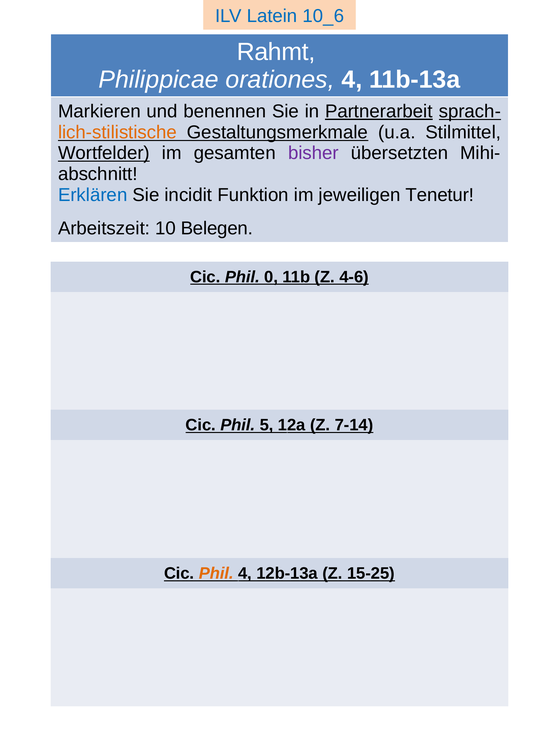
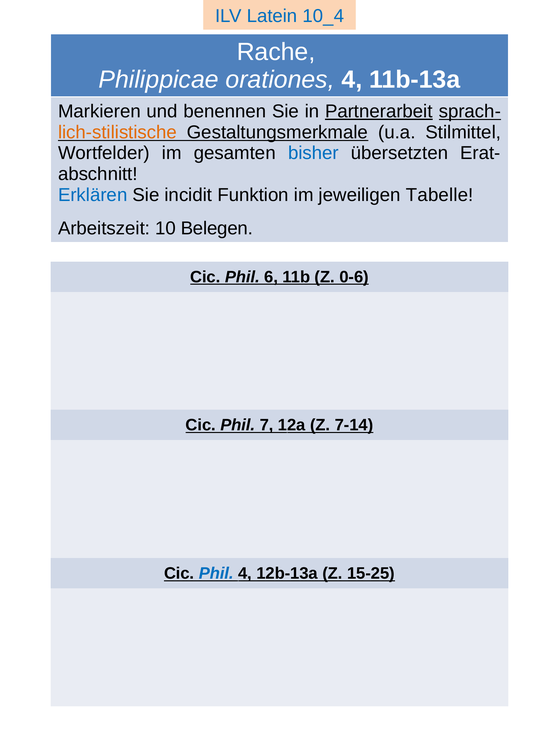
10_6: 10_6 -> 10_4
Rahmt: Rahmt -> Rache
Wortfelder underline: present -> none
bisher colour: purple -> blue
Mihi-: Mihi- -> Erat-
Tenetur: Tenetur -> Tabelle
0: 0 -> 6
4-6: 4-6 -> 0-6
5: 5 -> 7
Phil at (216, 573) colour: orange -> blue
